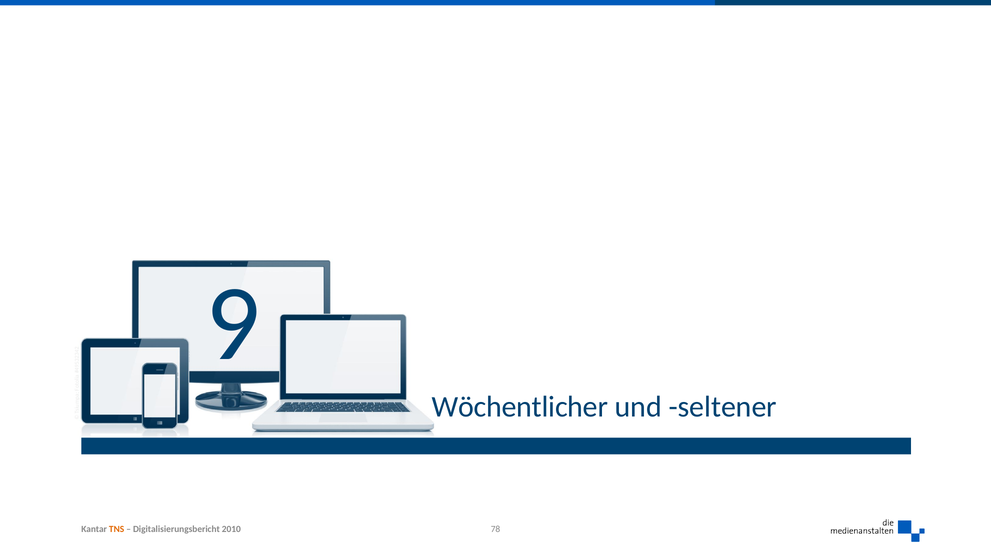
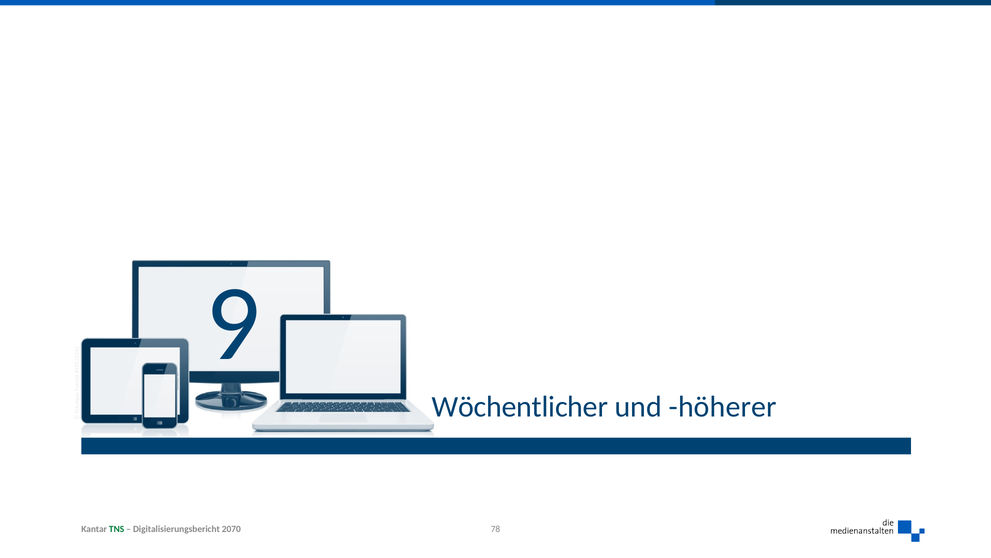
seltener: seltener -> höherer
TNS colour: orange -> green
2010: 2010 -> 2070
